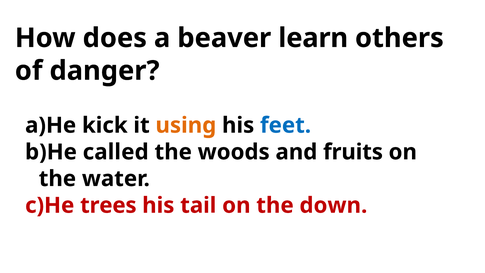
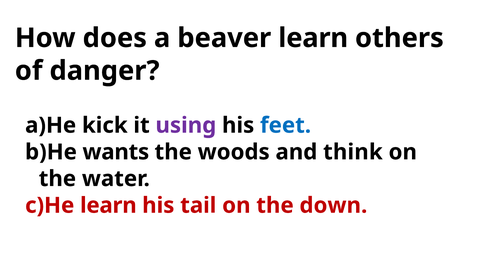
using colour: orange -> purple
called: called -> wants
fruits: fruits -> think
trees at (108, 205): trees -> learn
